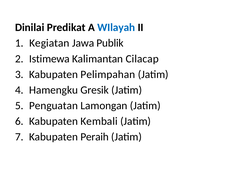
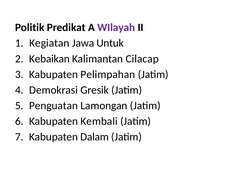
Dinilai: Dinilai -> Politik
WIlayah colour: blue -> purple
Publik: Publik -> Untuk
Istimewa: Istimewa -> Kebaikan
Hamengku: Hamengku -> Demokrasi
Peraih: Peraih -> Dalam
